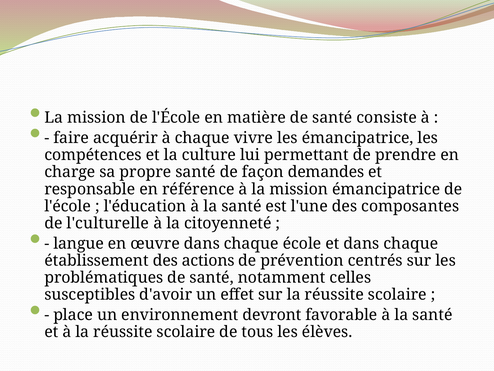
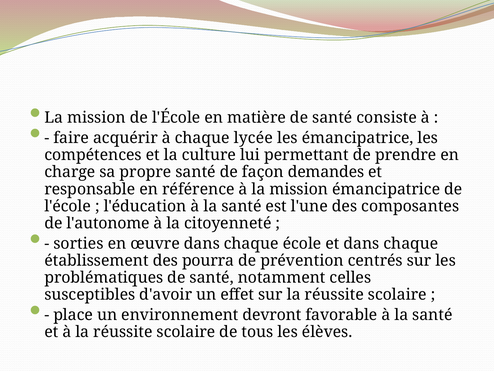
vivre: vivre -> lycée
l'culturelle: l'culturelle -> l'autonome
langue: langue -> sorties
actions: actions -> pourra
